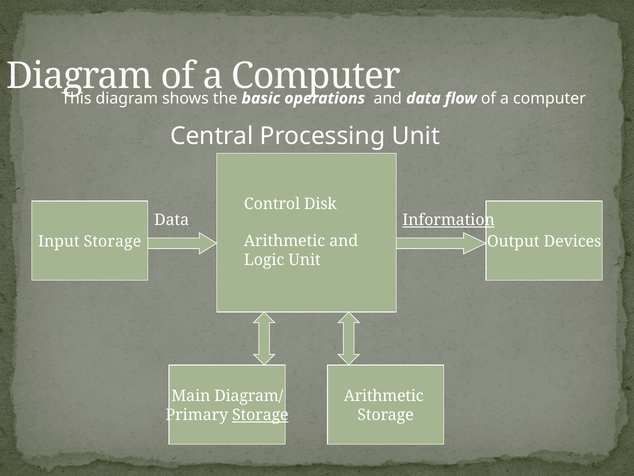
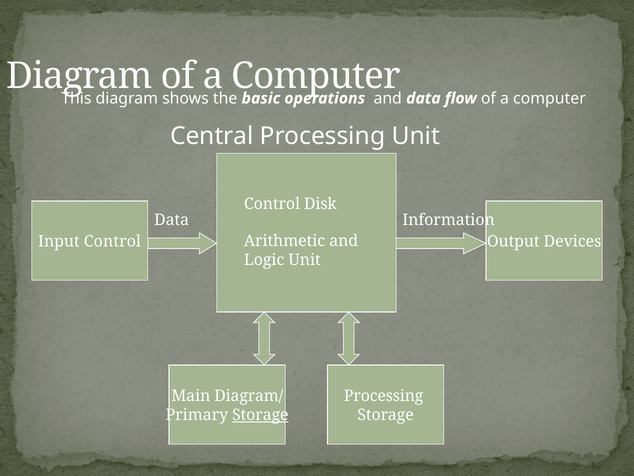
Information underline: present -> none
Input Storage: Storage -> Control
Arithmetic at (384, 396): Arithmetic -> Processing
